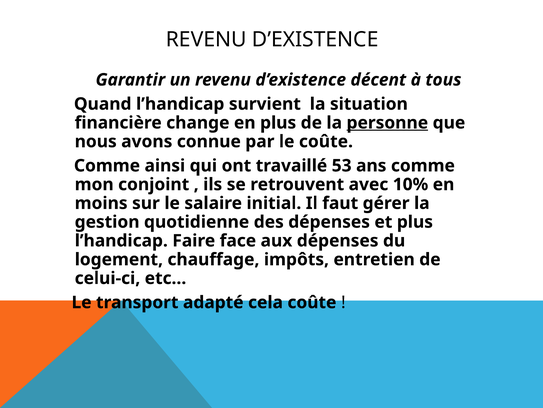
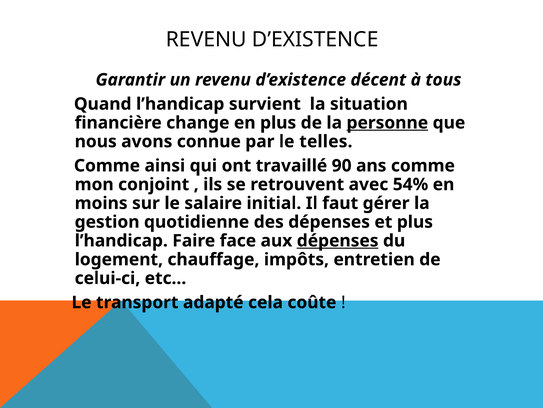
le coûte: coûte -> telles
53: 53 -> 90
10%: 10% -> 54%
dépenses at (338, 240) underline: none -> present
